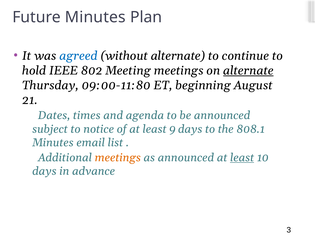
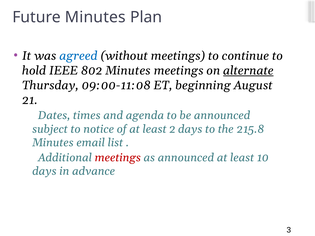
without alternate: alternate -> meetings
802 Meeting: Meeting -> Minutes
09:00-11:80: 09:00-11:80 -> 09:00-11:08
9: 9 -> 2
808.1: 808.1 -> 215.8
meetings at (118, 158) colour: orange -> red
least at (242, 158) underline: present -> none
